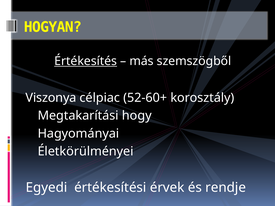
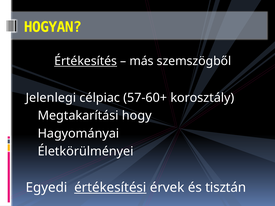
Viszonya: Viszonya -> Jelenlegi
52-60+: 52-60+ -> 57-60+
értékesítési underline: none -> present
rendje: rendje -> tisztán
